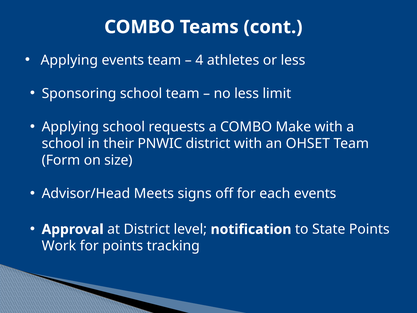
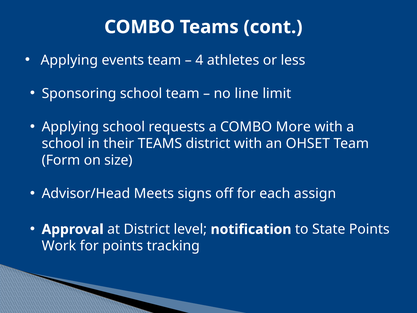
no less: less -> line
Make: Make -> More
their PNWIC: PNWIC -> TEAMS
each events: events -> assign
